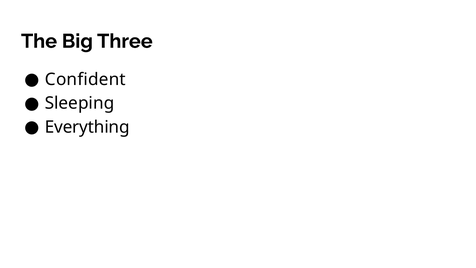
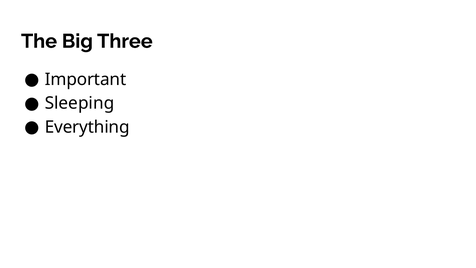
Confident: Confident -> Important
